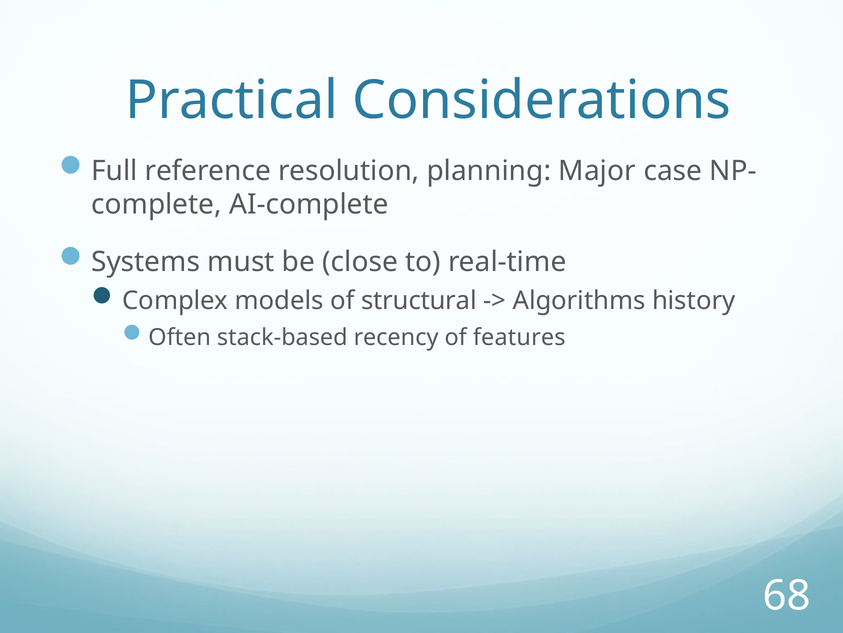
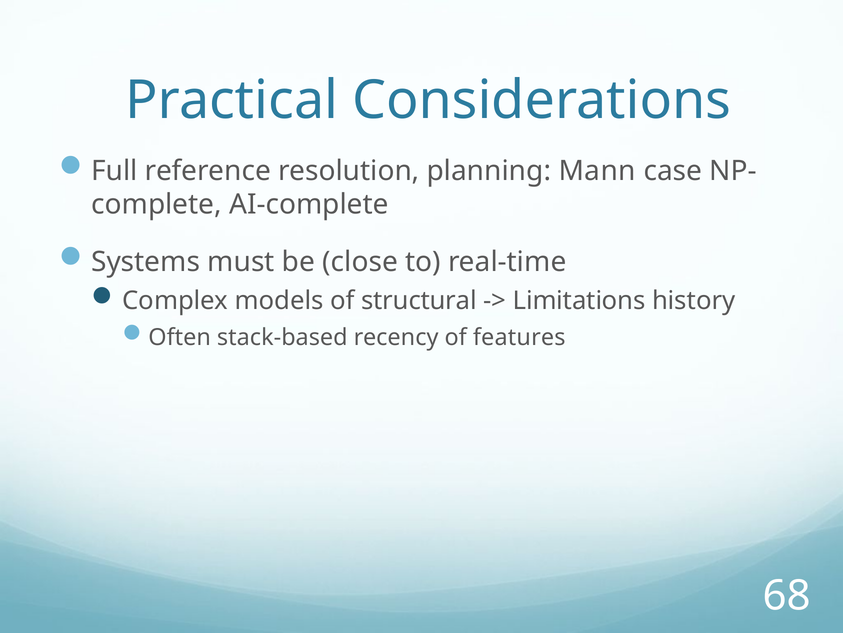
Major: Major -> Mann
Algorithms: Algorithms -> Limitations
